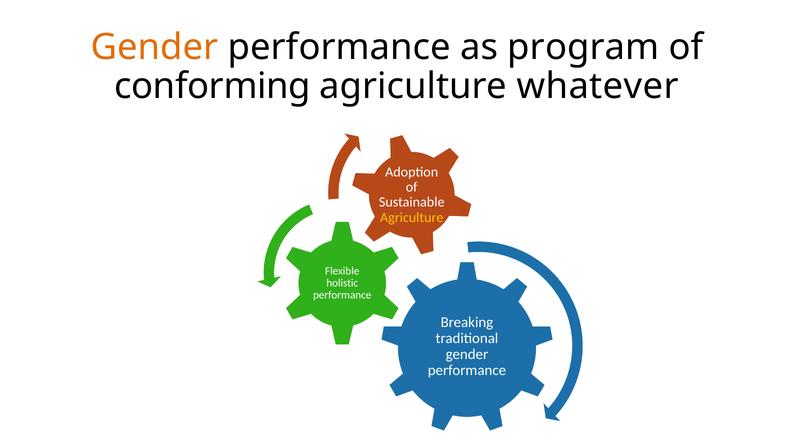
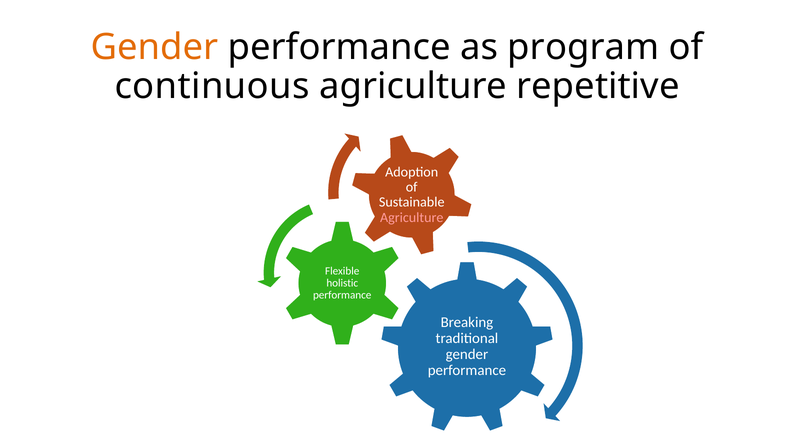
conforming: conforming -> continuous
whatever: whatever -> repetitive
Agriculture at (412, 218) colour: yellow -> pink
